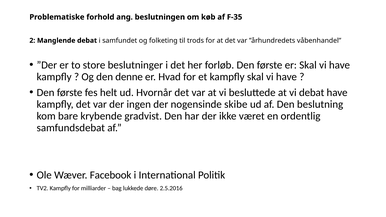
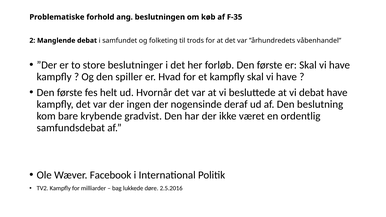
denne: denne -> spiller
skibe: skibe -> deraf
